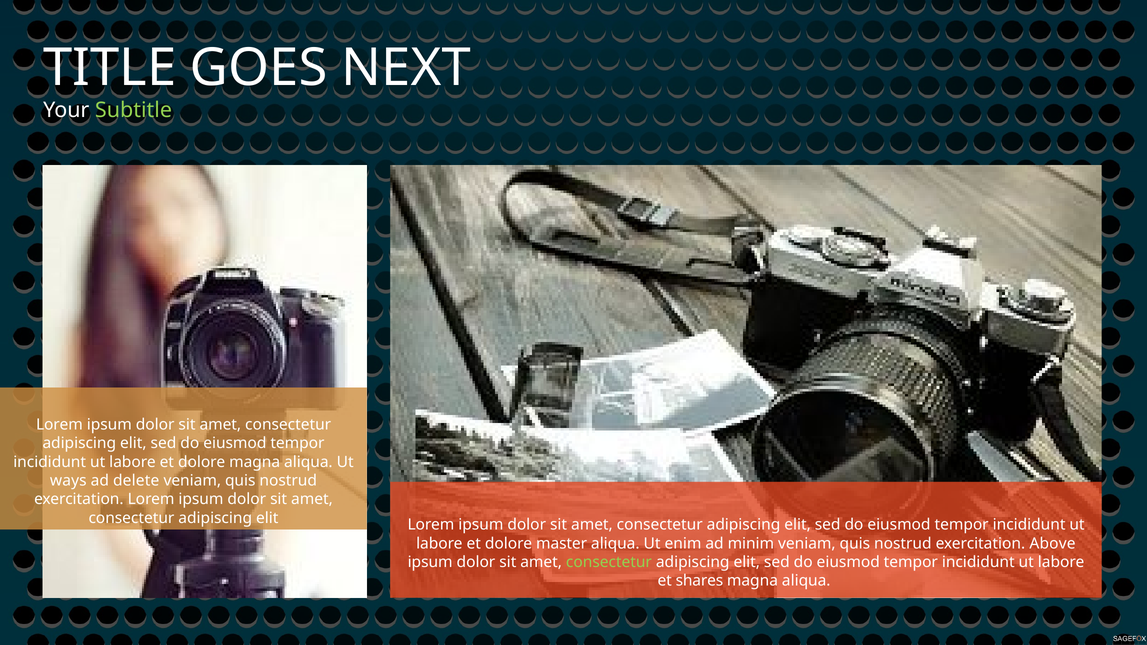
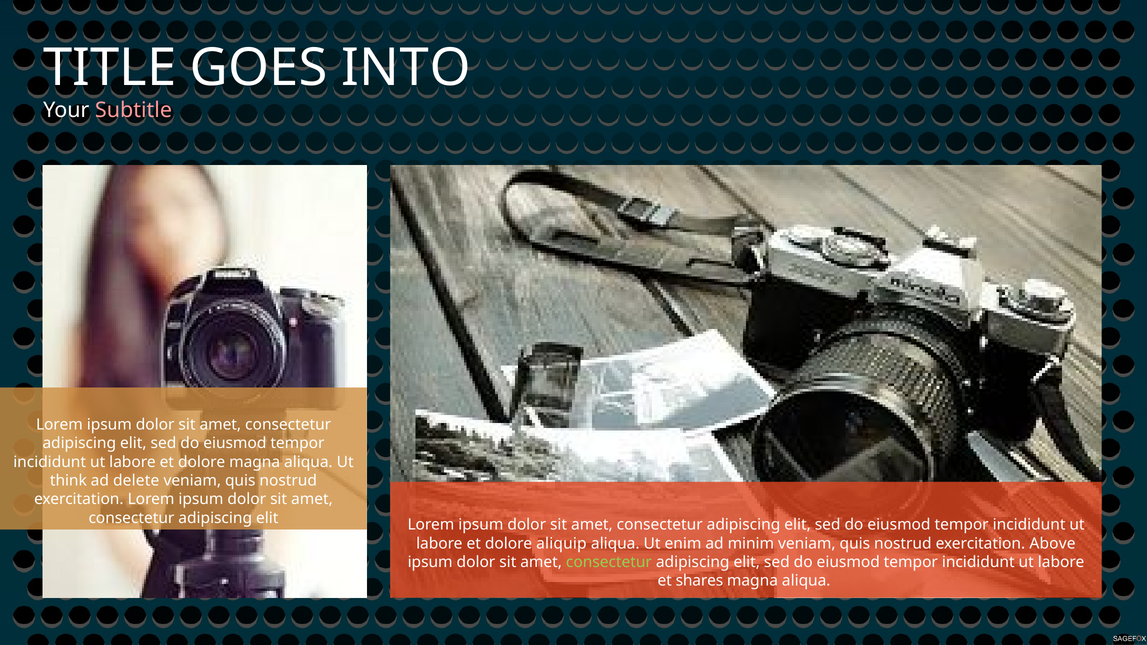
NEXT: NEXT -> INTO
Subtitle colour: light green -> pink
ways: ways -> think
master: master -> aliquip
